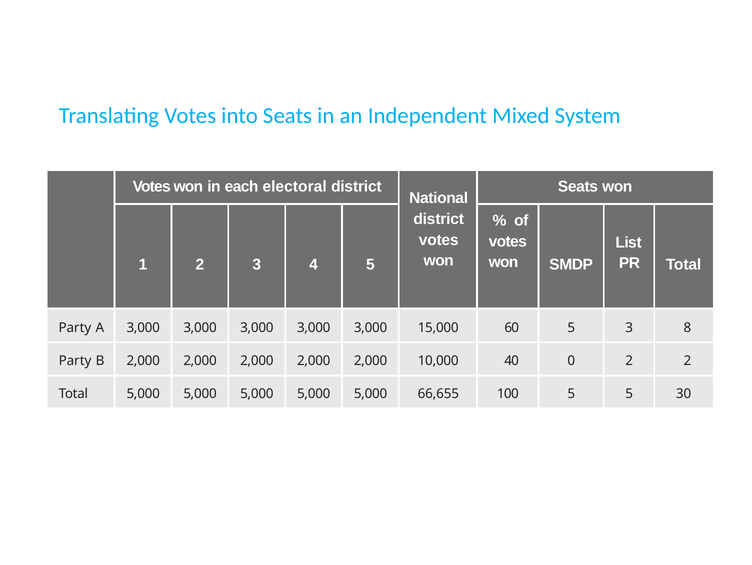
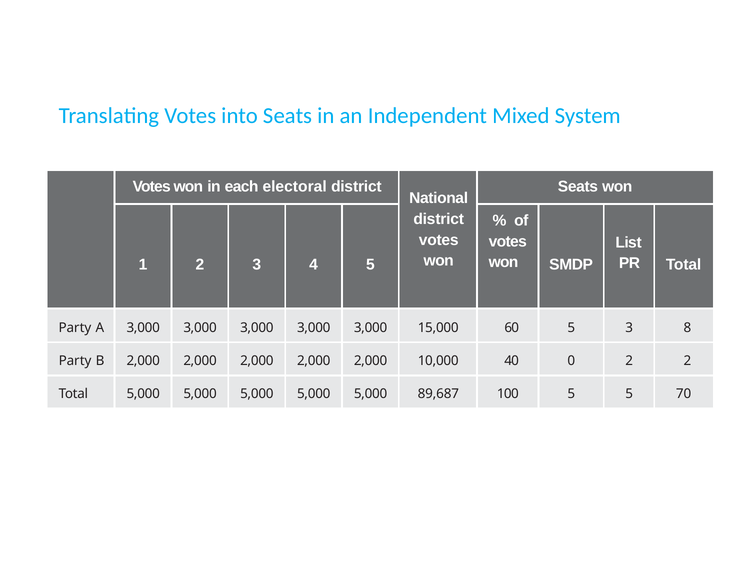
66,655: 66,655 -> 89,687
30: 30 -> 70
